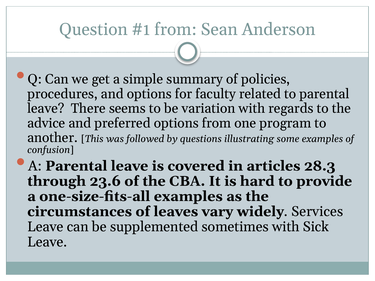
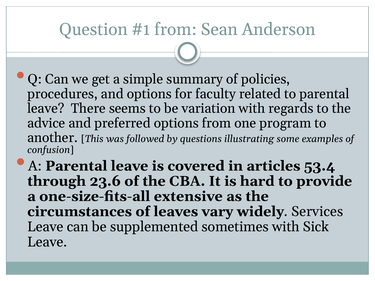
28.3: 28.3 -> 53.4
one-size-fits-all examples: examples -> extensive
